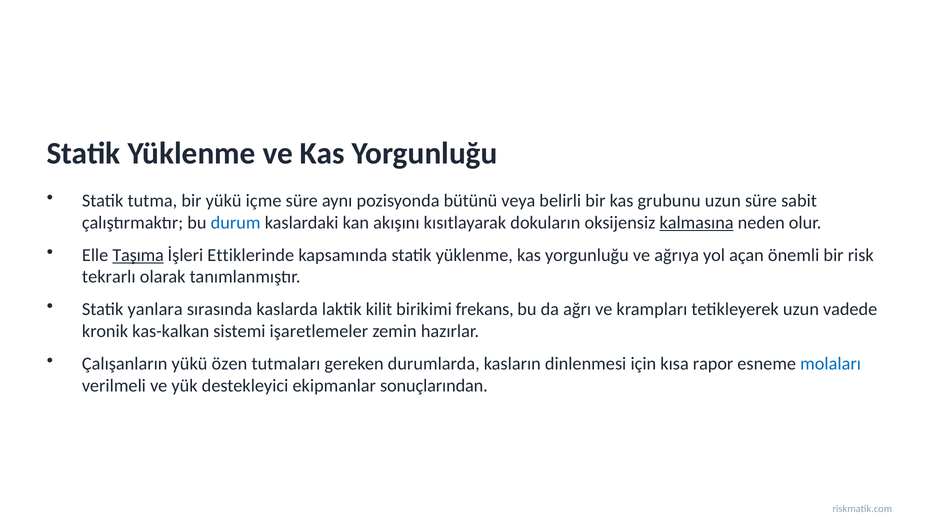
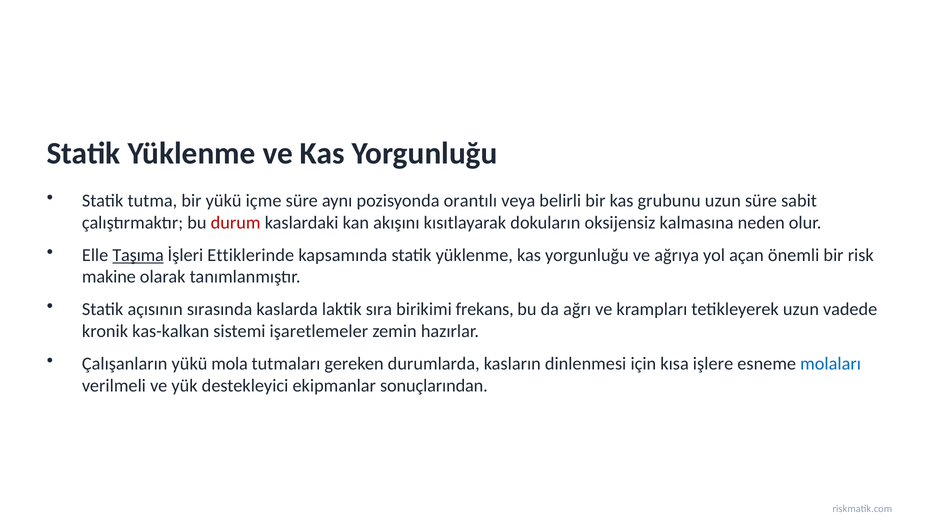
bütünü: bütünü -> orantılı
durum colour: blue -> red
kalmasına underline: present -> none
tekrarlı: tekrarlı -> makine
yanlara: yanlara -> açısının
kilit: kilit -> sıra
özen: özen -> mola
rapor: rapor -> işlere
